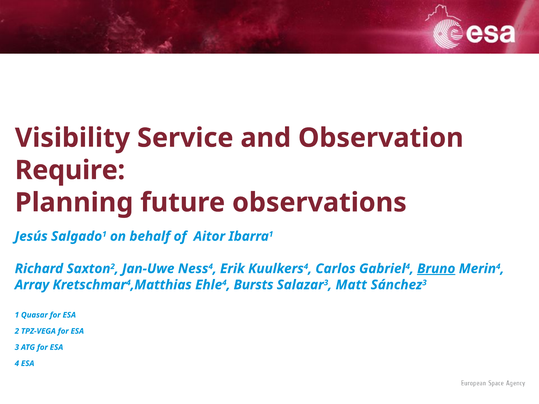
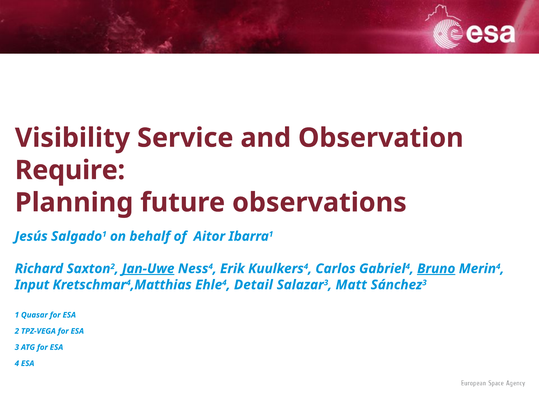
Jan-Uwe underline: none -> present
Array: Array -> Input
Bursts: Bursts -> Detail
